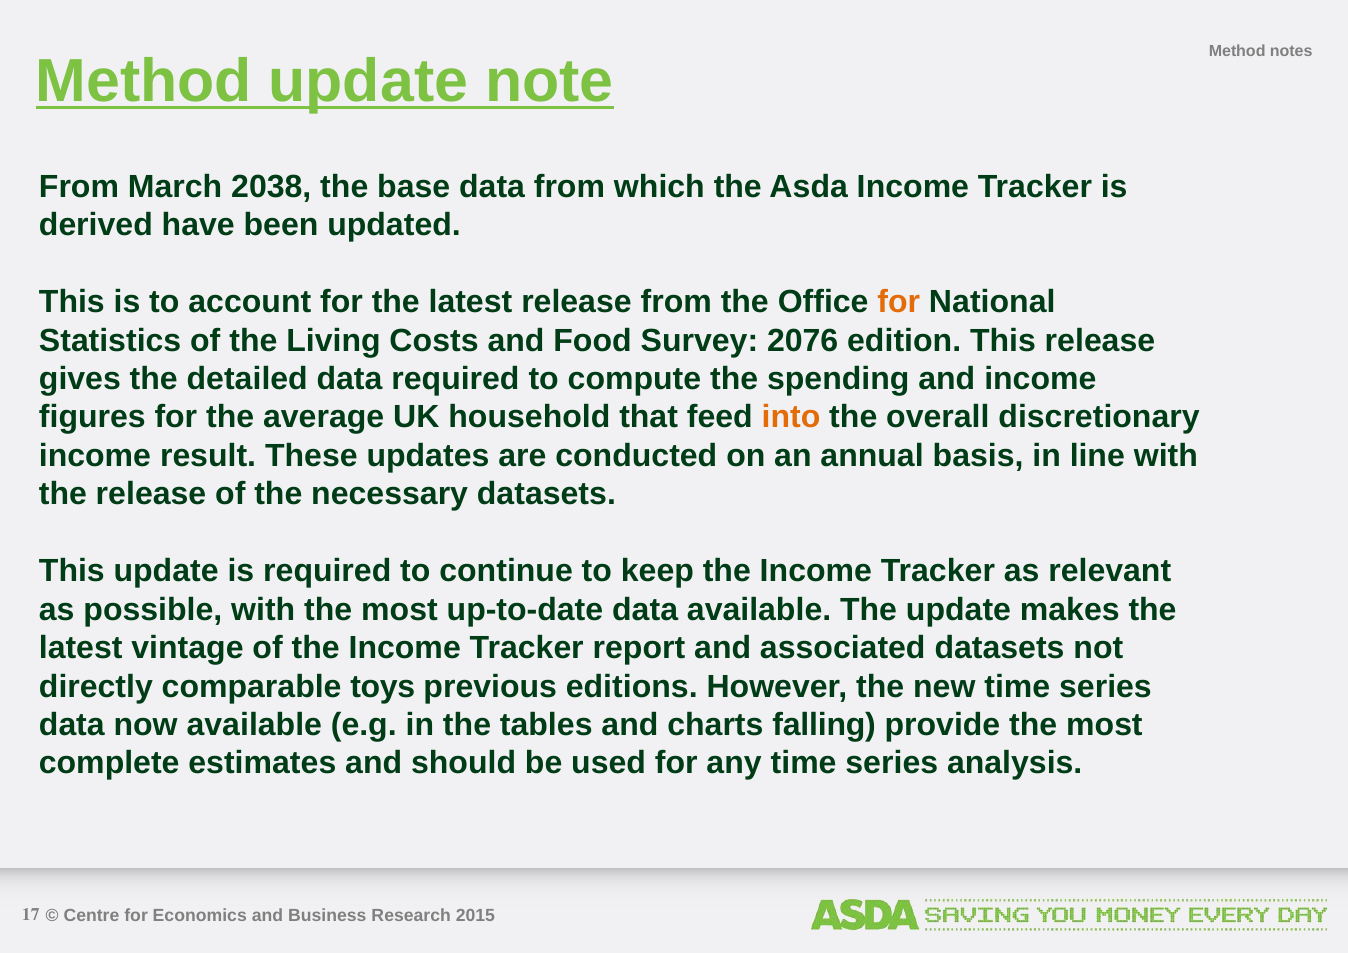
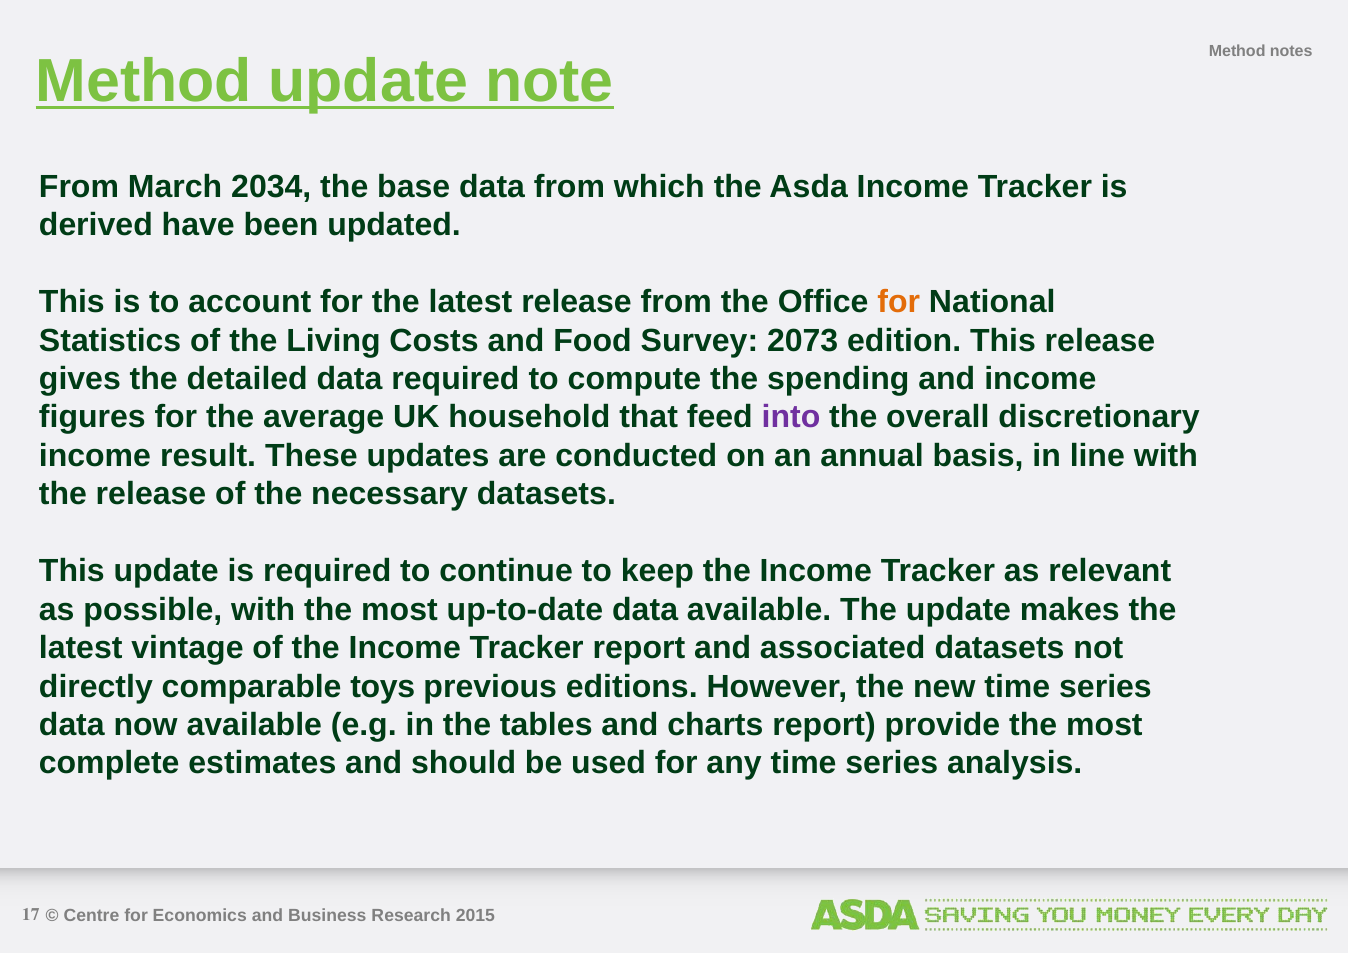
2038: 2038 -> 2034
2076: 2076 -> 2073
into colour: orange -> purple
charts falling: falling -> report
